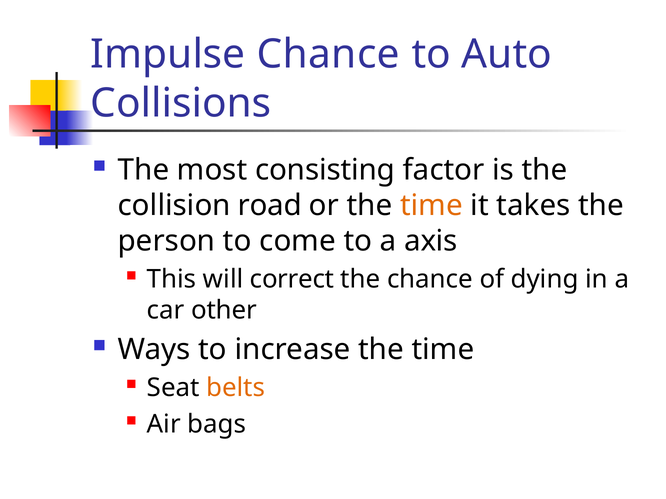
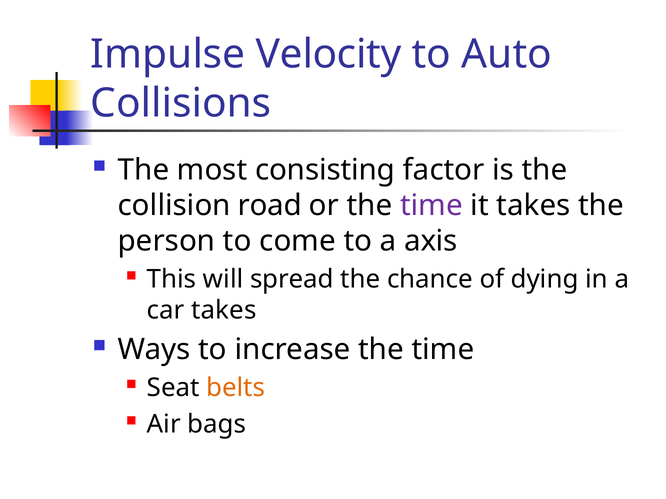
Impulse Chance: Chance -> Velocity
time at (431, 206) colour: orange -> purple
correct: correct -> spread
car other: other -> takes
